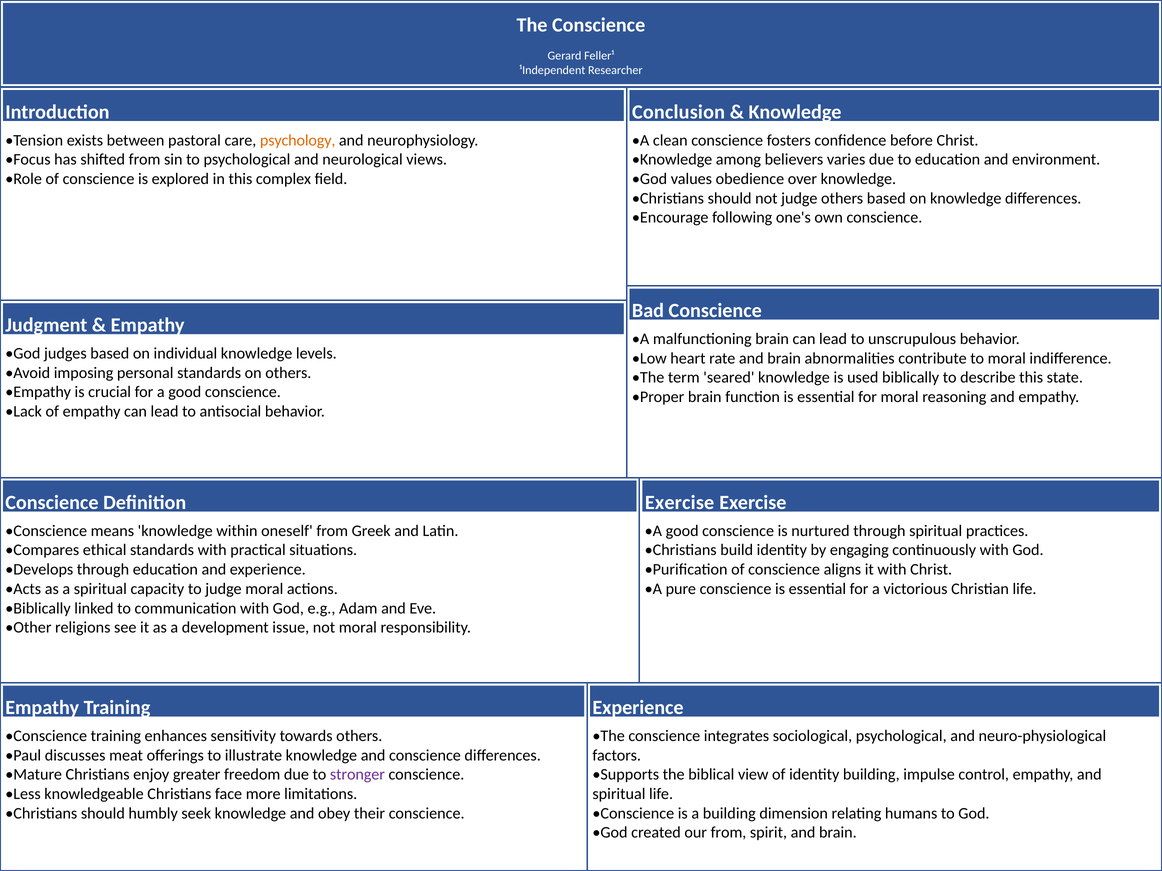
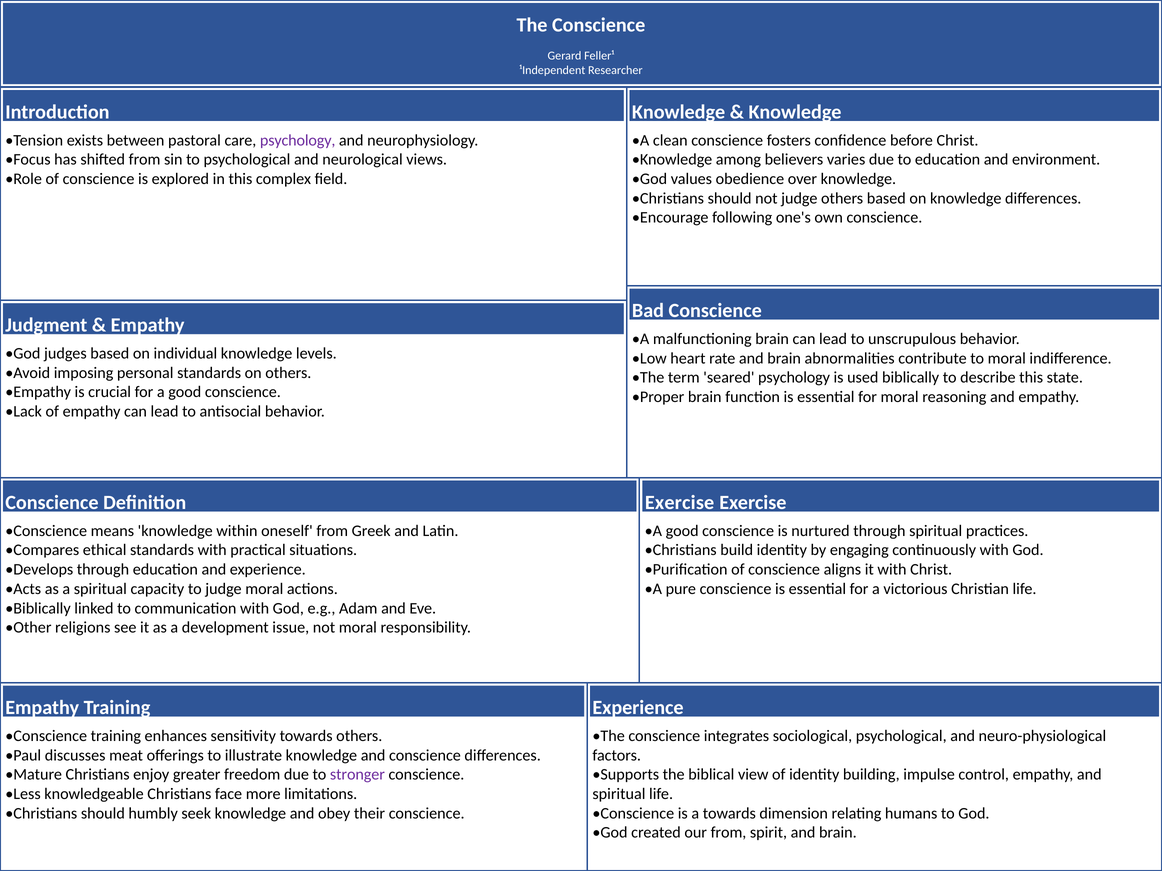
Conclusion at (679, 112): Conclusion -> Knowledge
psychology at (298, 140) colour: orange -> purple
seared knowledge: knowledge -> psychology
a building: building -> towards
